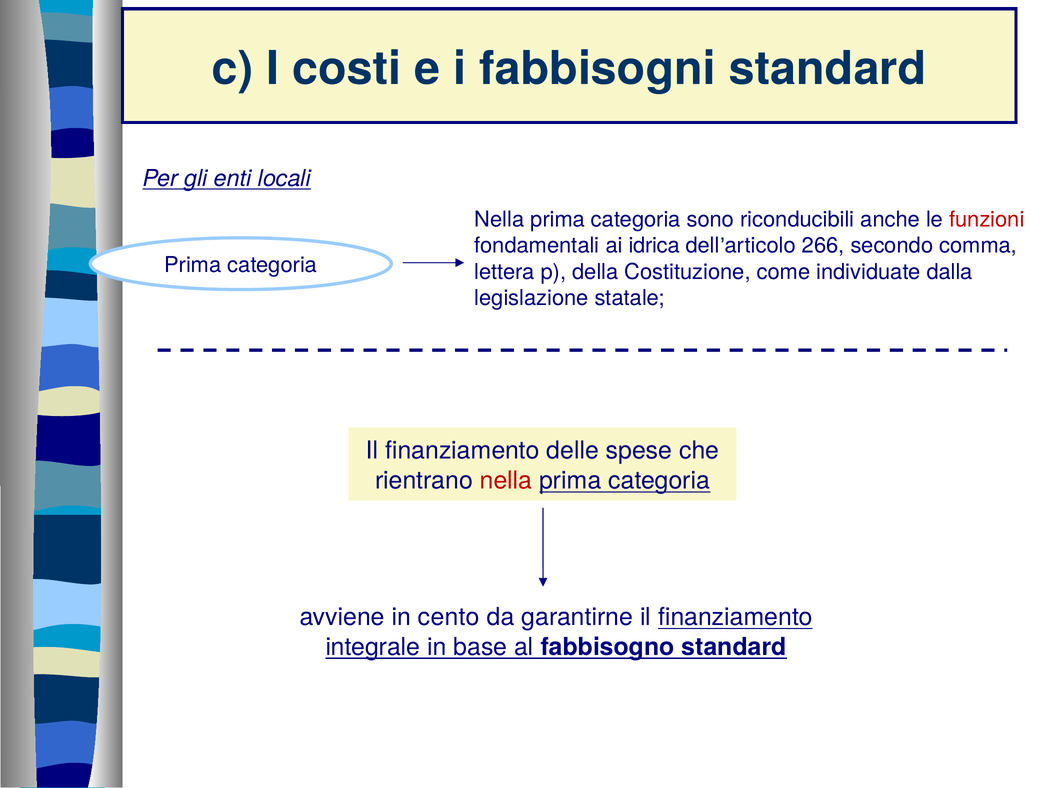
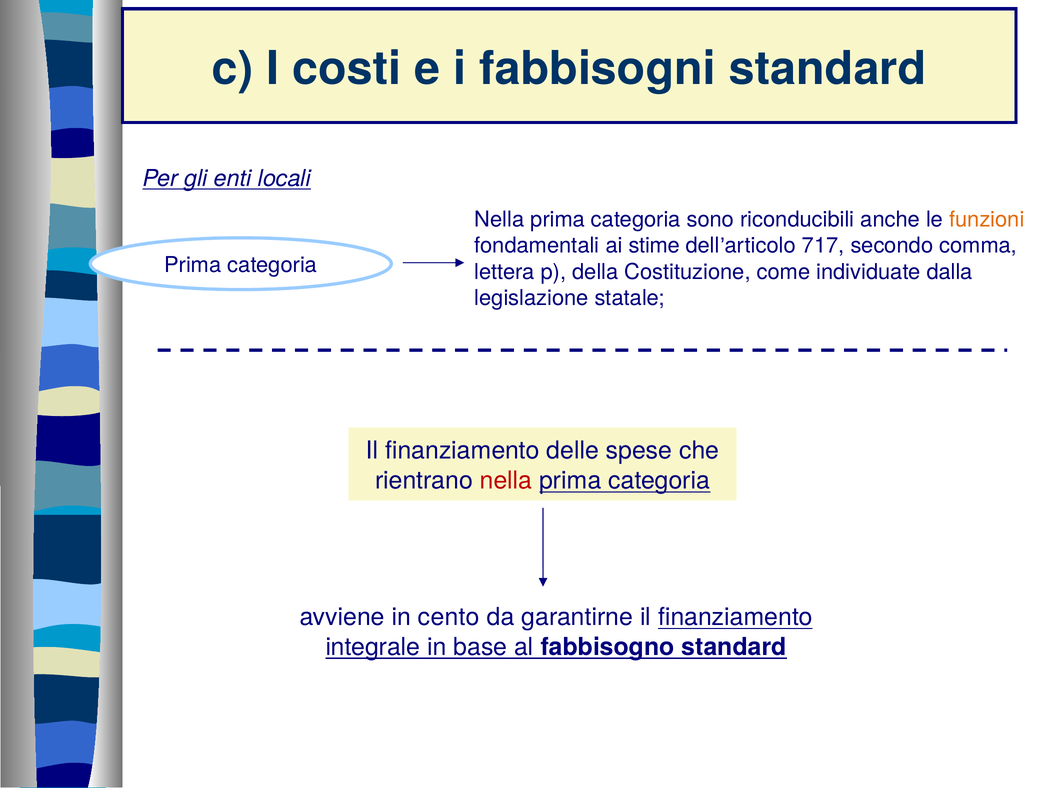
funzioni colour: red -> orange
idrica: idrica -> stime
266: 266 -> 717
